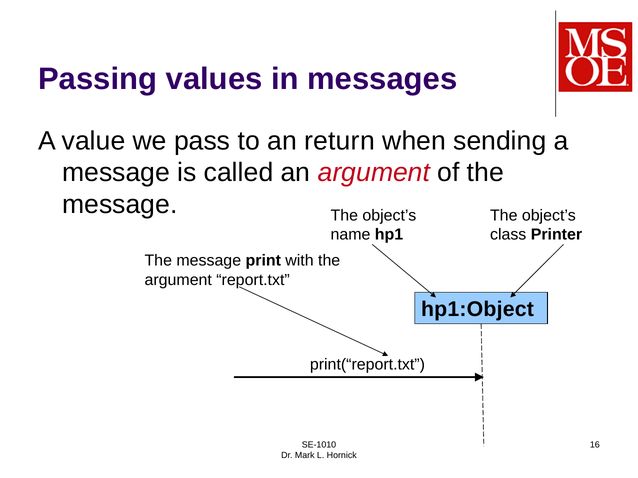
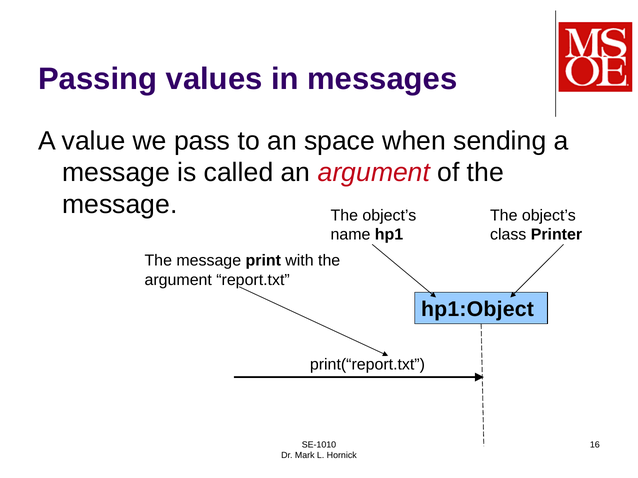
return: return -> space
